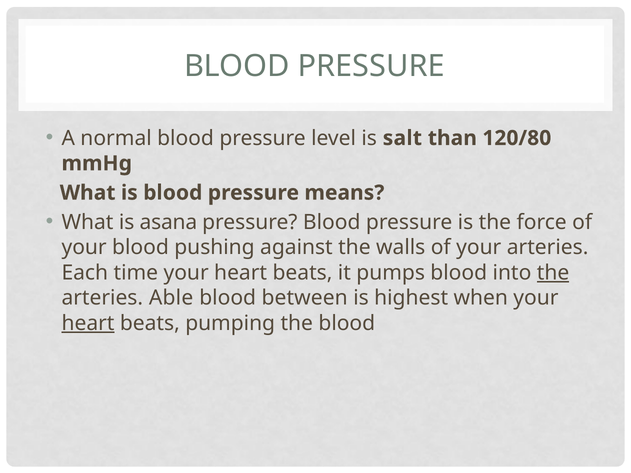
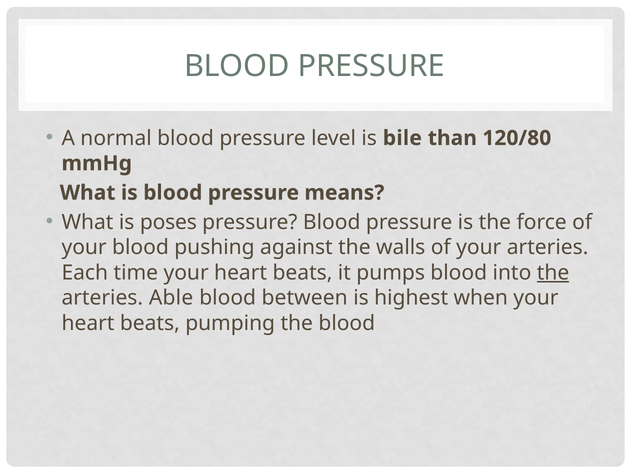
salt: salt -> bile
asana: asana -> poses
heart at (88, 323) underline: present -> none
